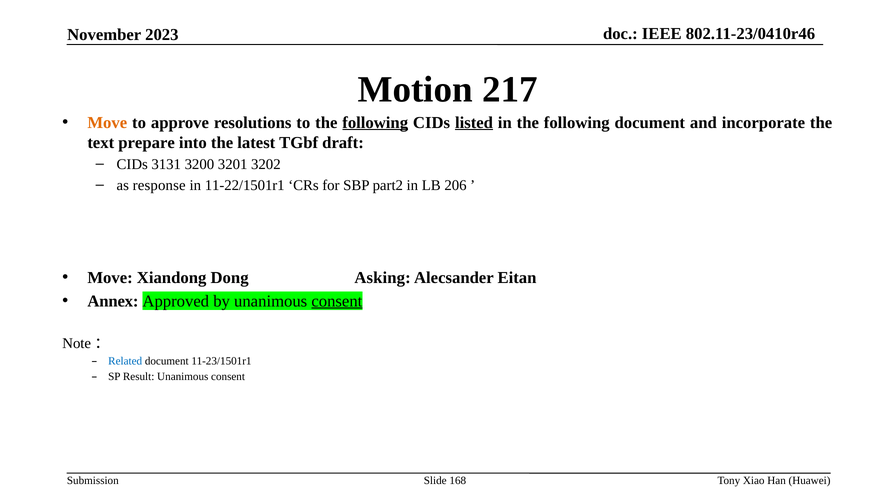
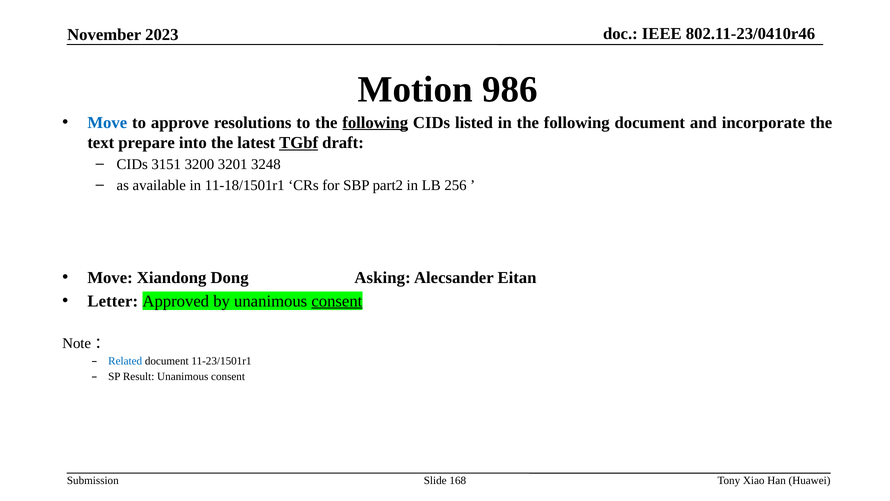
217: 217 -> 986
Move at (107, 122) colour: orange -> blue
listed underline: present -> none
TGbf underline: none -> present
3131: 3131 -> 3151
3202: 3202 -> 3248
response: response -> available
11-22/1501r1: 11-22/1501r1 -> 11-18/1501r1
206: 206 -> 256
Annex: Annex -> Letter
